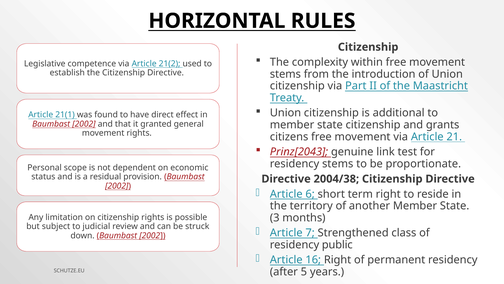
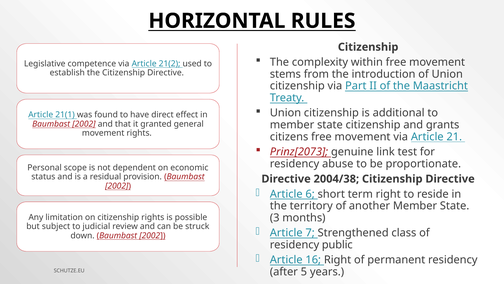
Prinz[2043: Prinz[2043 -> Prinz[2073
residency stems: stems -> abuse
